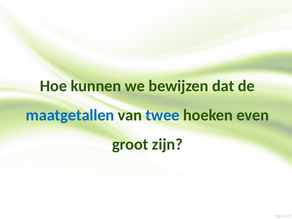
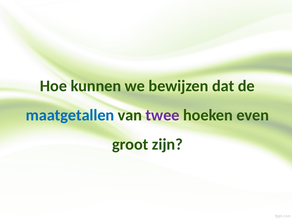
twee colour: blue -> purple
